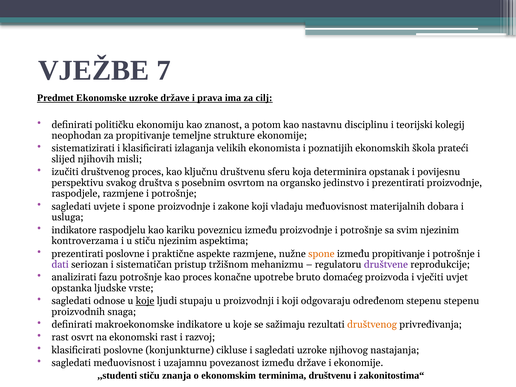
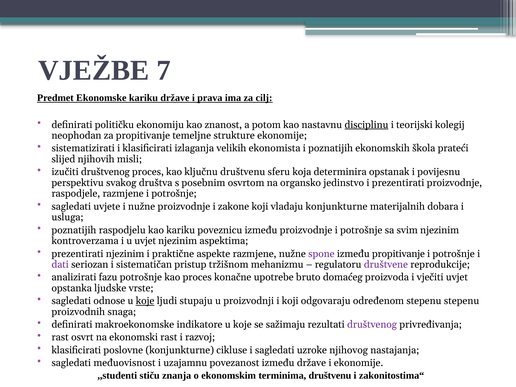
Ekonomske uzroke: uzroke -> kariku
disciplinu underline: none -> present
i spone: spone -> nužne
vladaju međuovisnost: međuovisnost -> konjunkturne
indikatore at (74, 230): indikatore -> poznatijih
u stiču: stiču -> uvjet
prezentirati poslovne: poslovne -> njezinim
spone at (321, 254) colour: orange -> purple
društvenog at (372, 325) colour: orange -> purple
